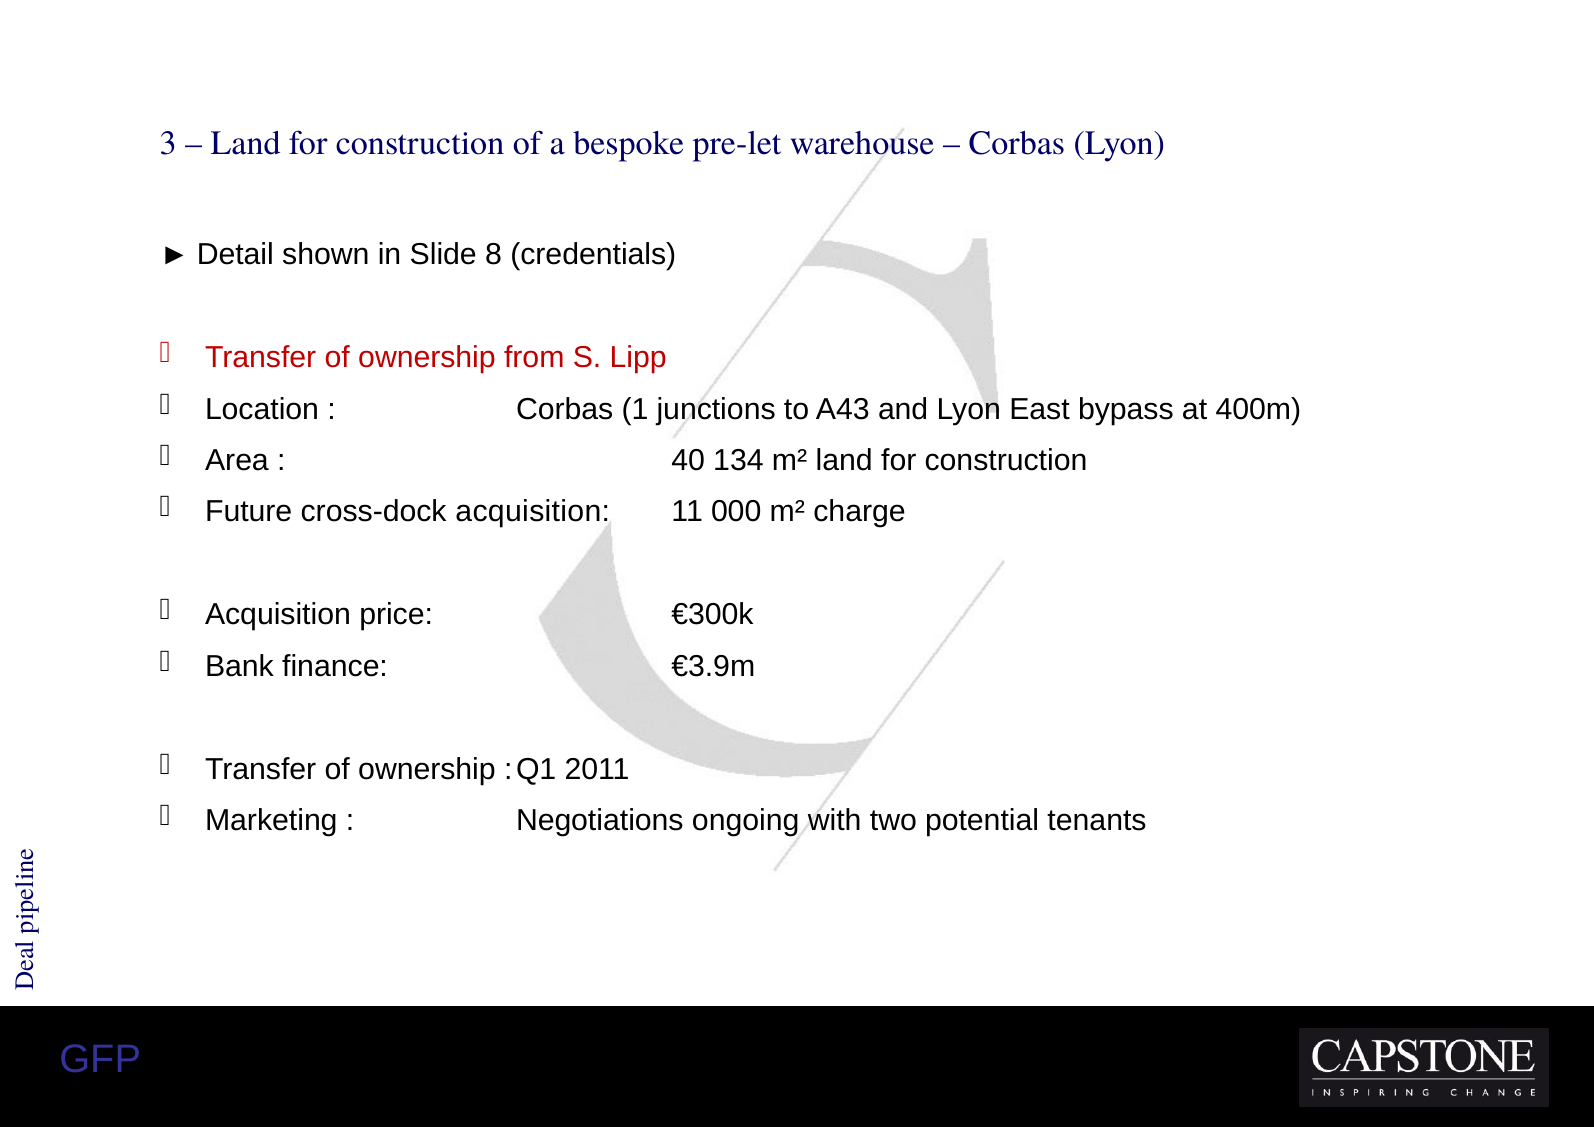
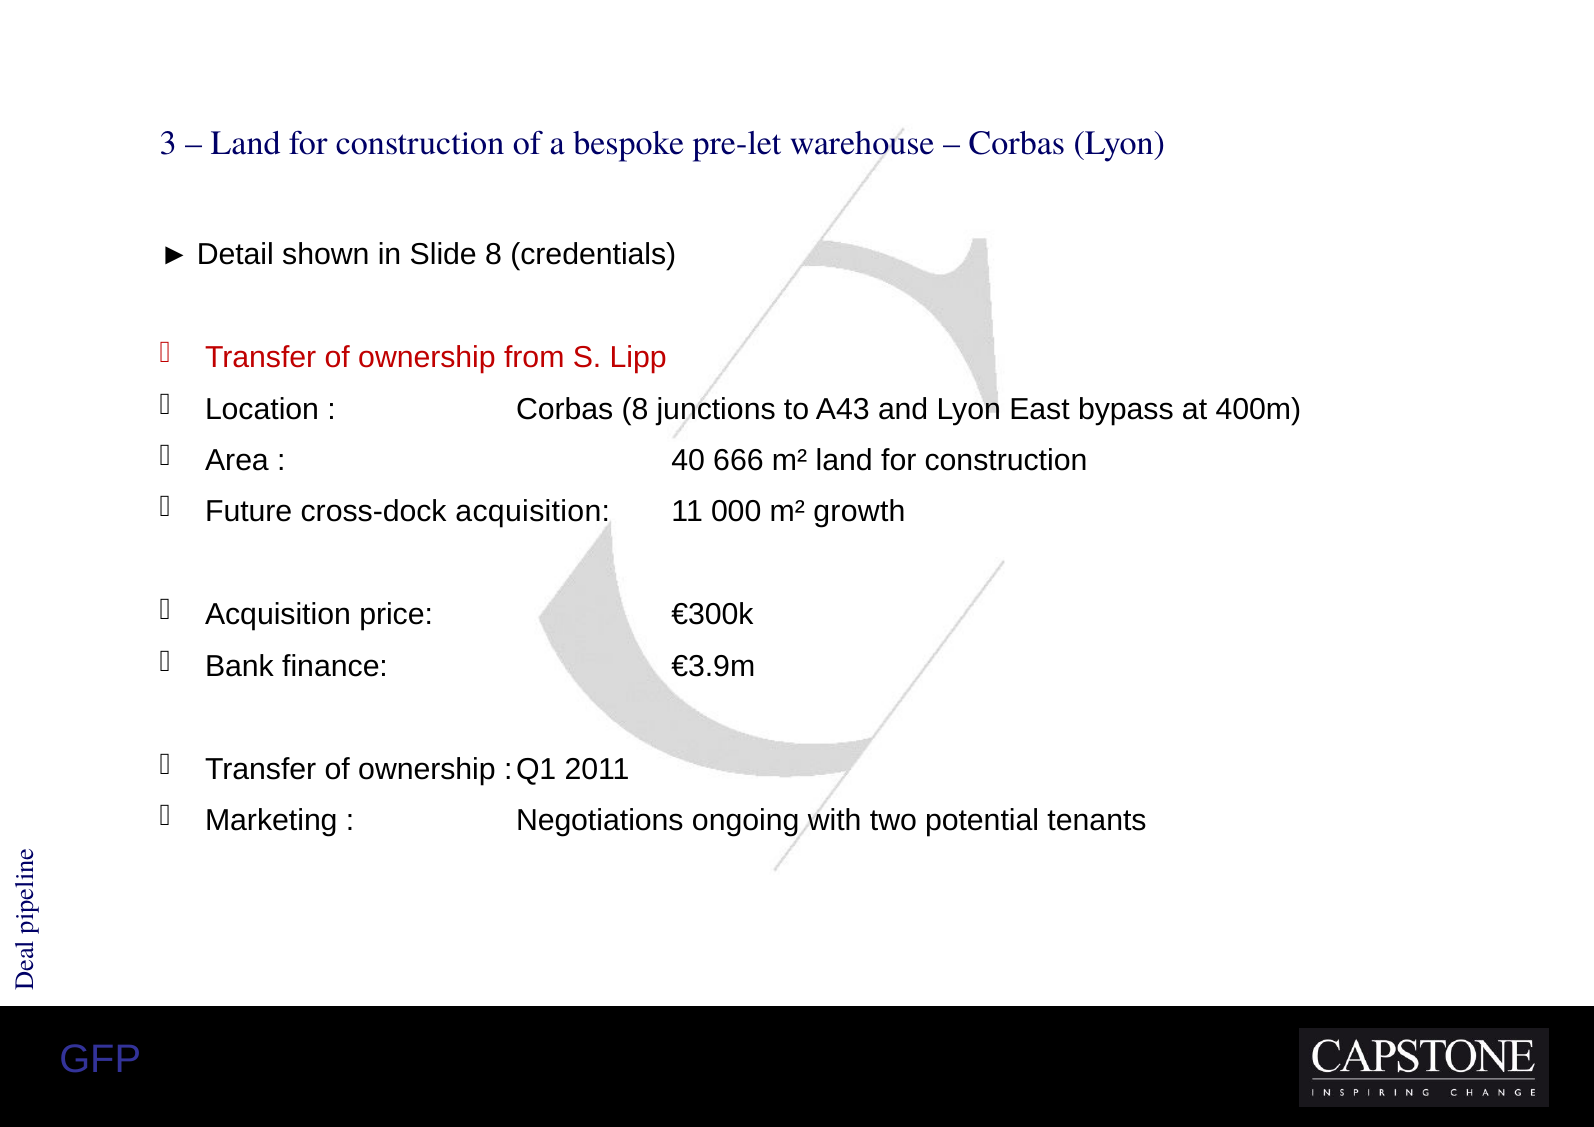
Corbas 1: 1 -> 8
134: 134 -> 666
charge: charge -> growth
